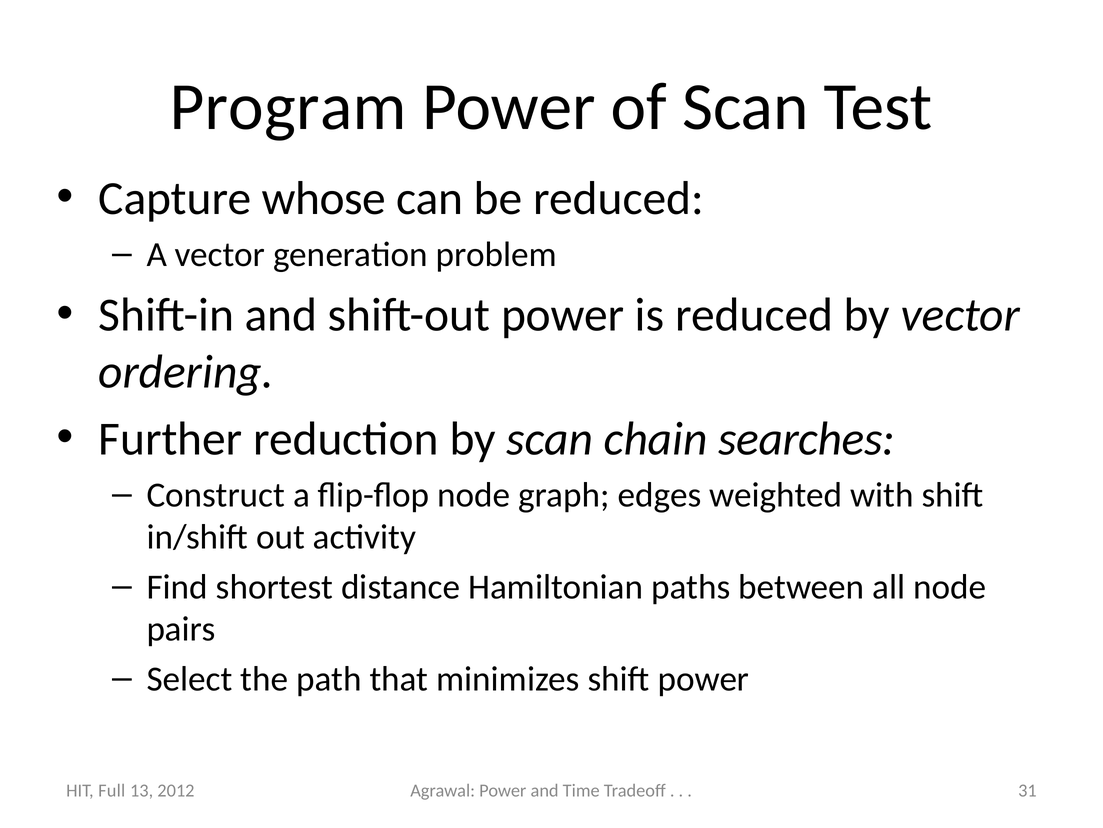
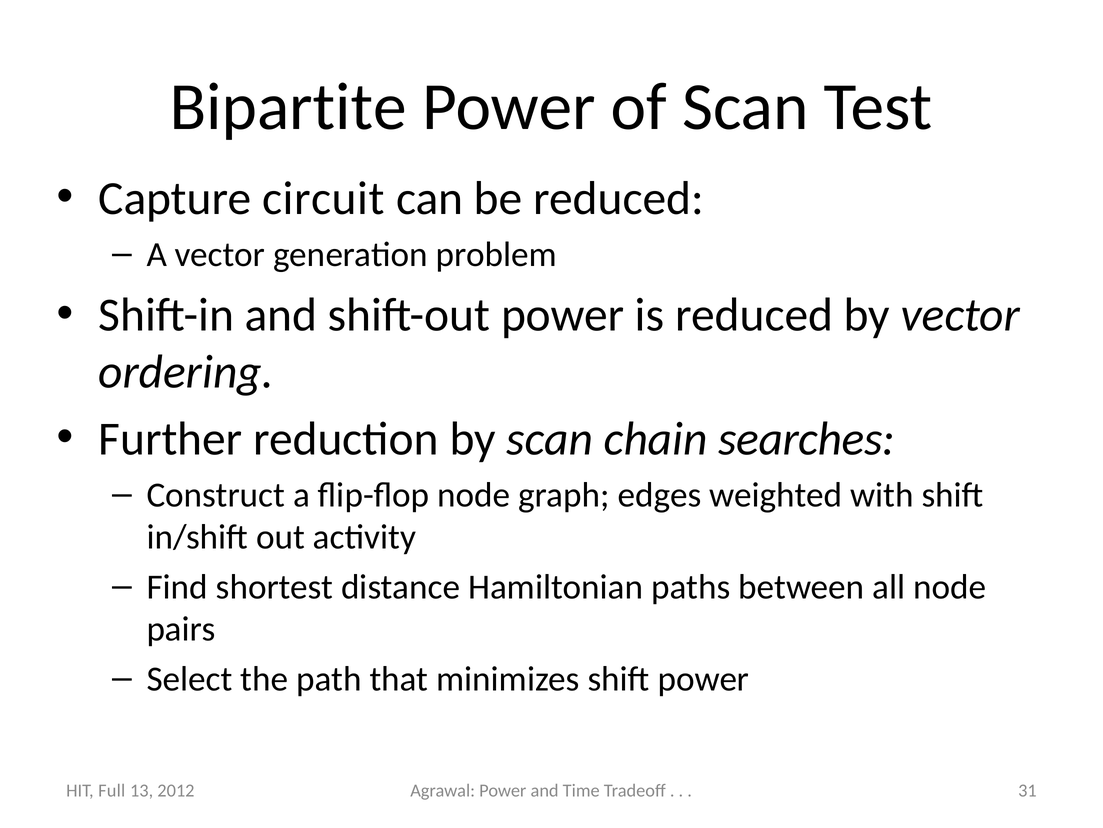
Program: Program -> Bipartite
whose: whose -> circuit
